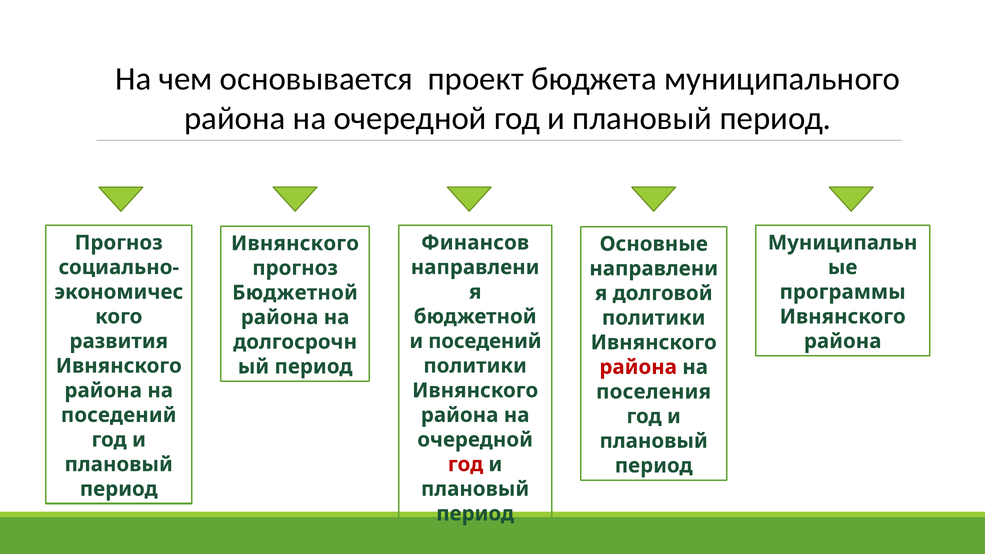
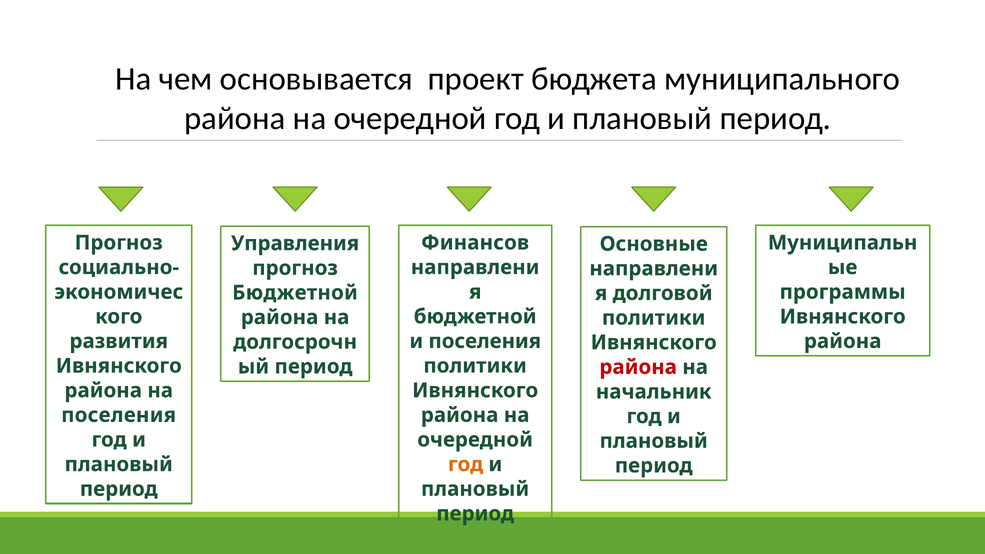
Ивнянского at (295, 243): Ивнянского -> Управления
и поседений: поседений -> поселения
поселения: поселения -> начальник
поседений at (119, 415): поседений -> поселения
год at (466, 464) colour: red -> orange
